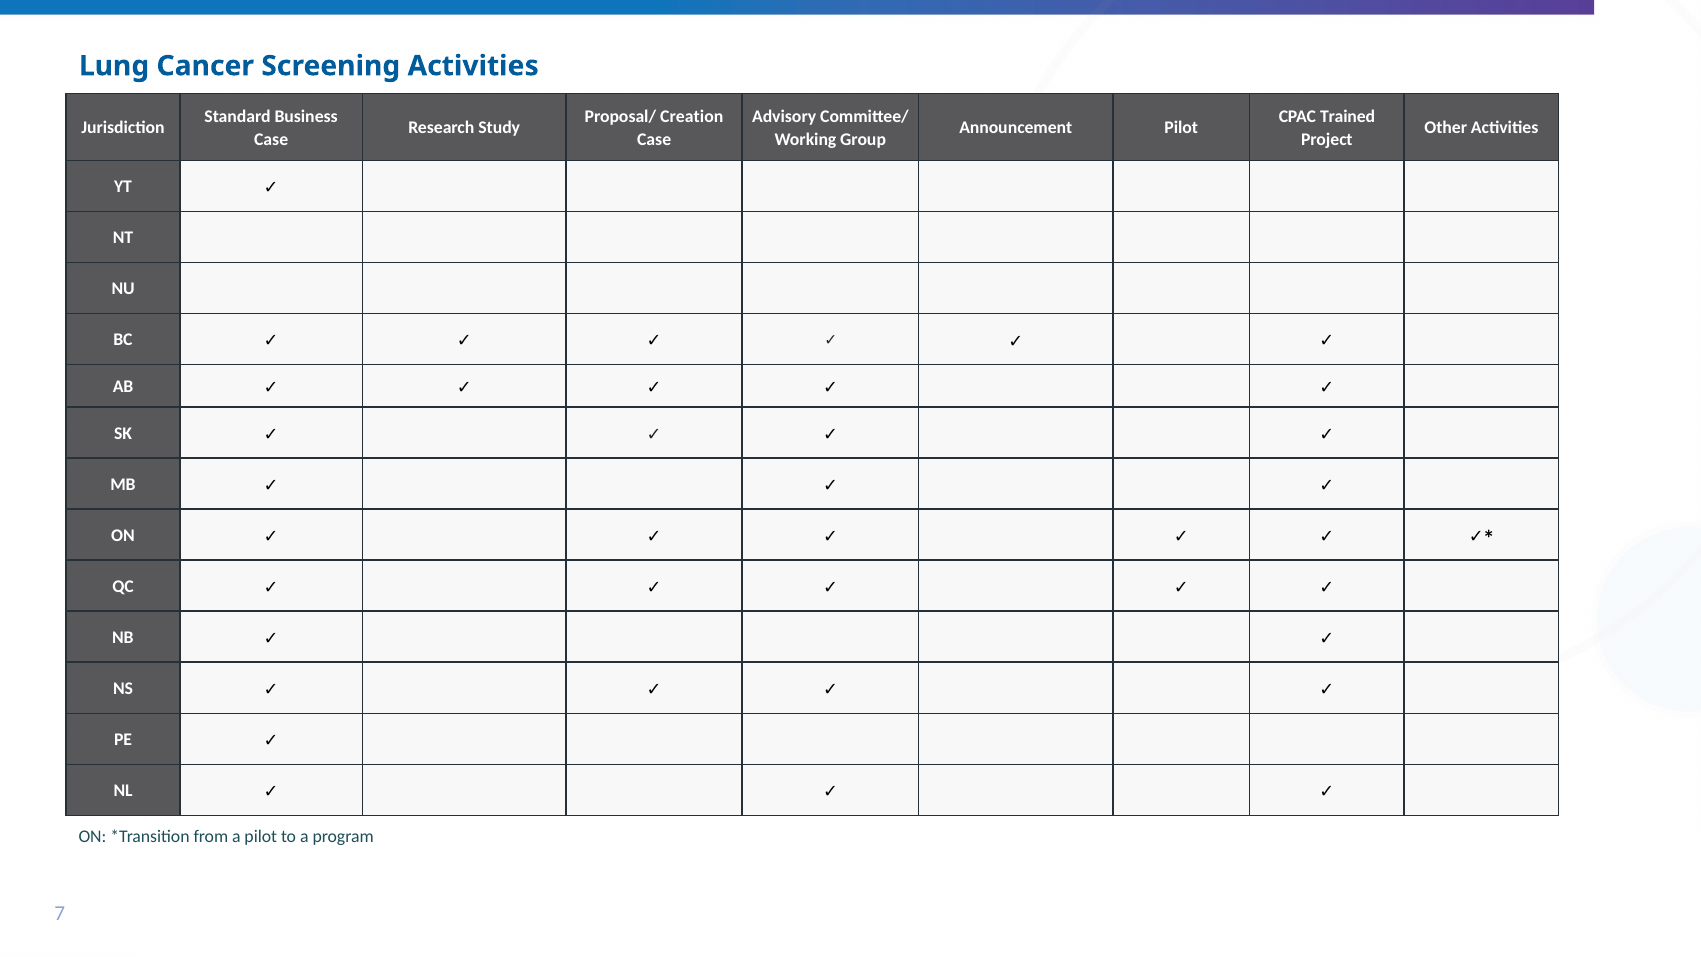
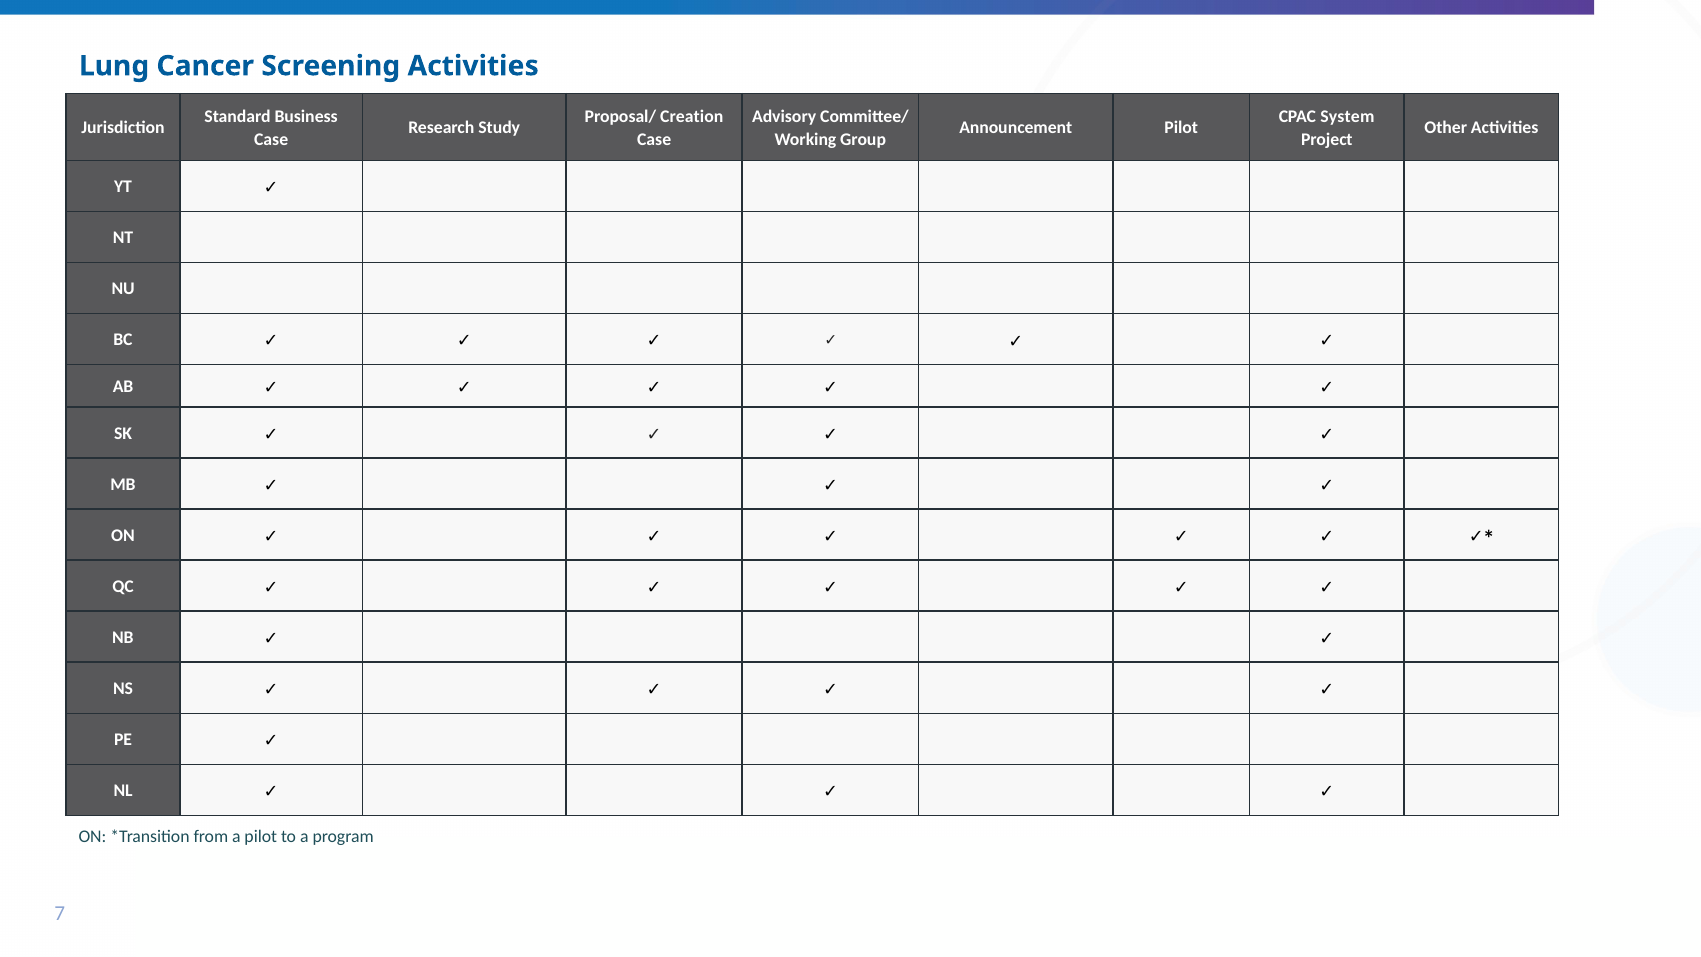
Trained: Trained -> System
